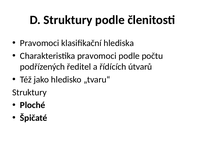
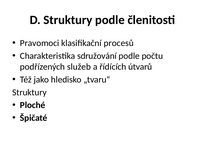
hlediska: hlediska -> procesů
Charakteristika pravomoci: pravomoci -> sdružování
ředitel: ředitel -> služeb
